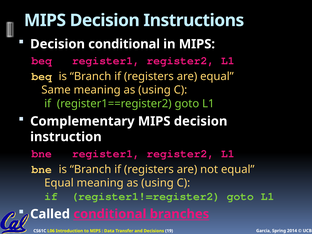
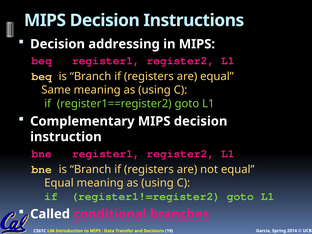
Decision conditional: conditional -> addressing
